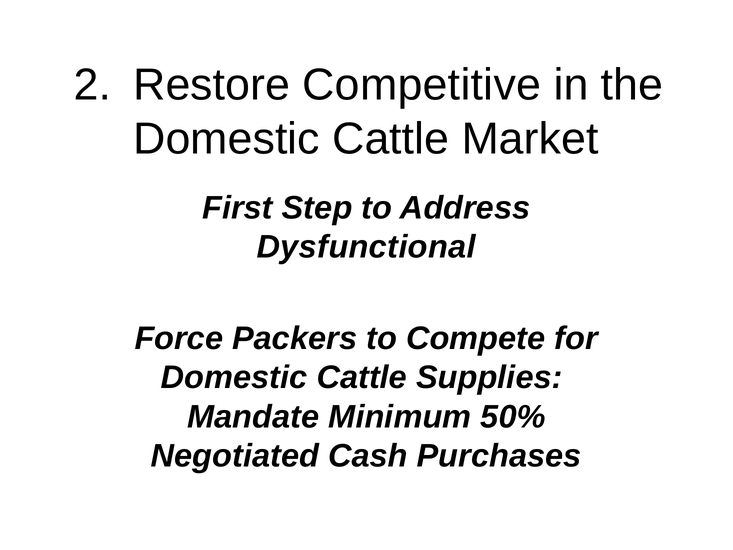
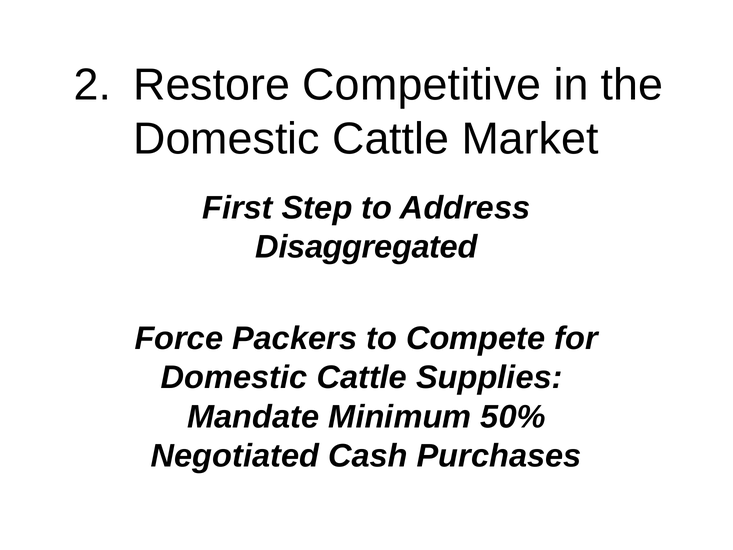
Dysfunctional: Dysfunctional -> Disaggregated
